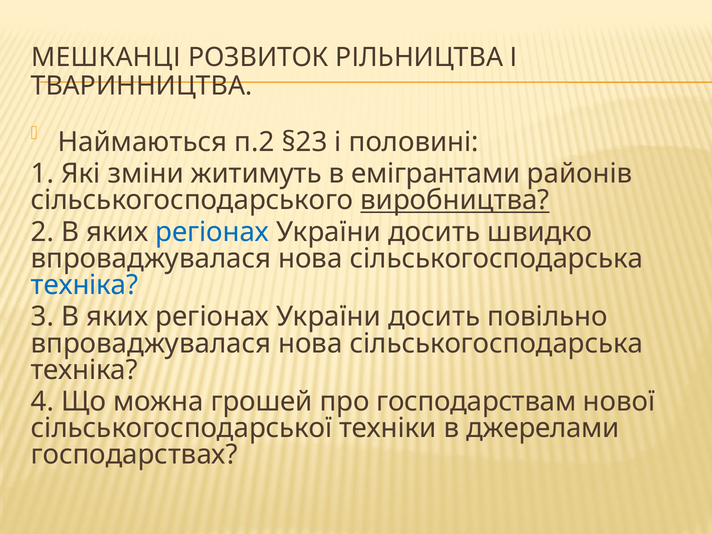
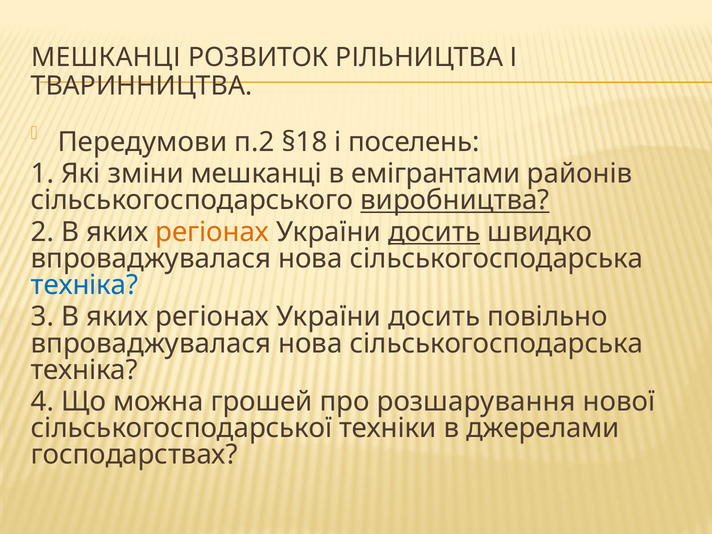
Наймаються: Наймаються -> Передумови
§23: §23 -> §18
половині: половині -> поселень
зміни житимуть: житимуть -> мешканці
регіонах at (212, 232) colour: blue -> orange
досить at (434, 232) underline: none -> present
господарствам: господарствам -> розшарування
